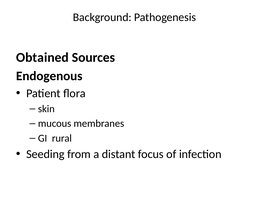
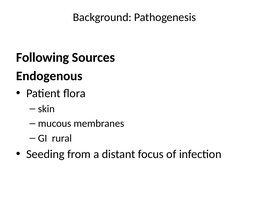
Obtained: Obtained -> Following
